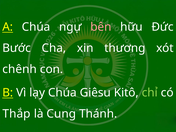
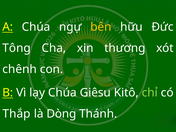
bên colour: pink -> yellow
Bước: Bước -> Tông
Cung: Cung -> Dòng
